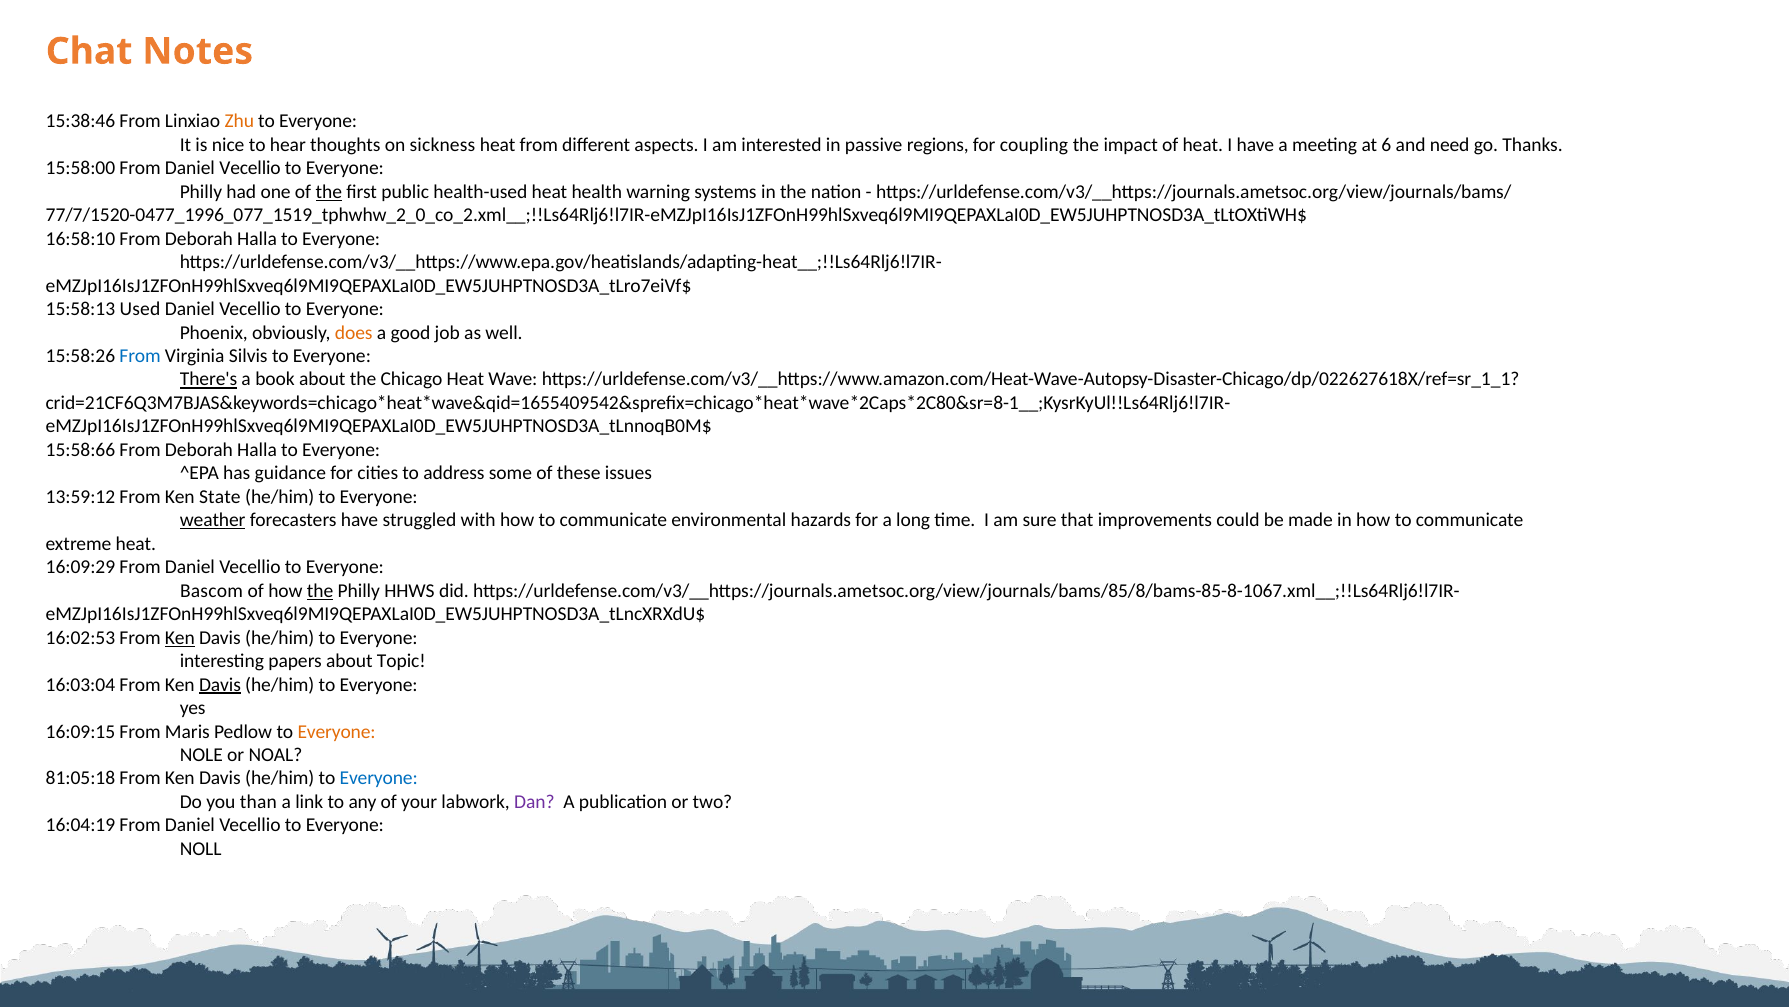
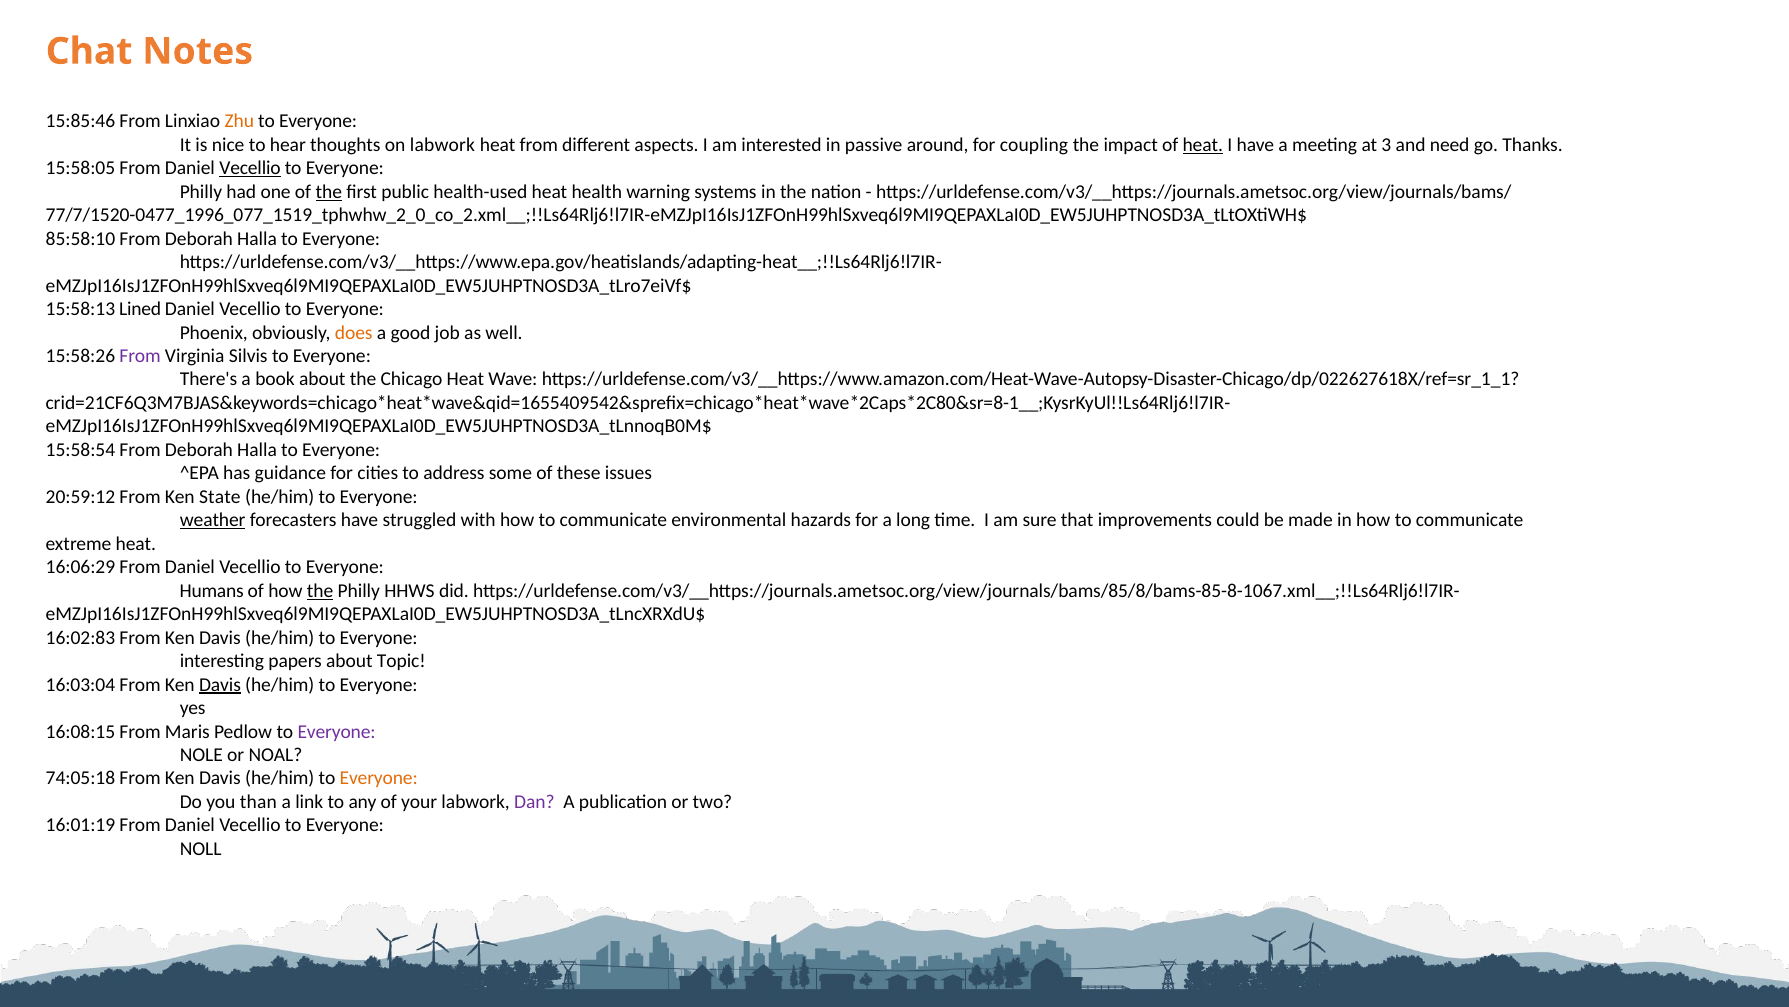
15:38:46: 15:38:46 -> 15:85:46
on sickness: sickness -> labwork
regions: regions -> around
heat at (1203, 145) underline: none -> present
6: 6 -> 3
15:58:00: 15:58:00 -> 15:58:05
Vecellio at (250, 168) underline: none -> present
16:58:10: 16:58:10 -> 85:58:10
Used: Used -> Lined
From at (140, 356) colour: blue -> purple
There's underline: present -> none
15:58:66: 15:58:66 -> 15:58:54
13:59:12: 13:59:12 -> 20:59:12
16:09:29: 16:09:29 -> 16:06:29
Bascom: Bascom -> Humans
16:02:53: 16:02:53 -> 16:02:83
Ken at (180, 637) underline: present -> none
16:09:15: 16:09:15 -> 16:08:15
Everyone at (337, 731) colour: orange -> purple
81:05:18: 81:05:18 -> 74:05:18
Everyone at (379, 778) colour: blue -> orange
16:04:19: 16:04:19 -> 16:01:19
